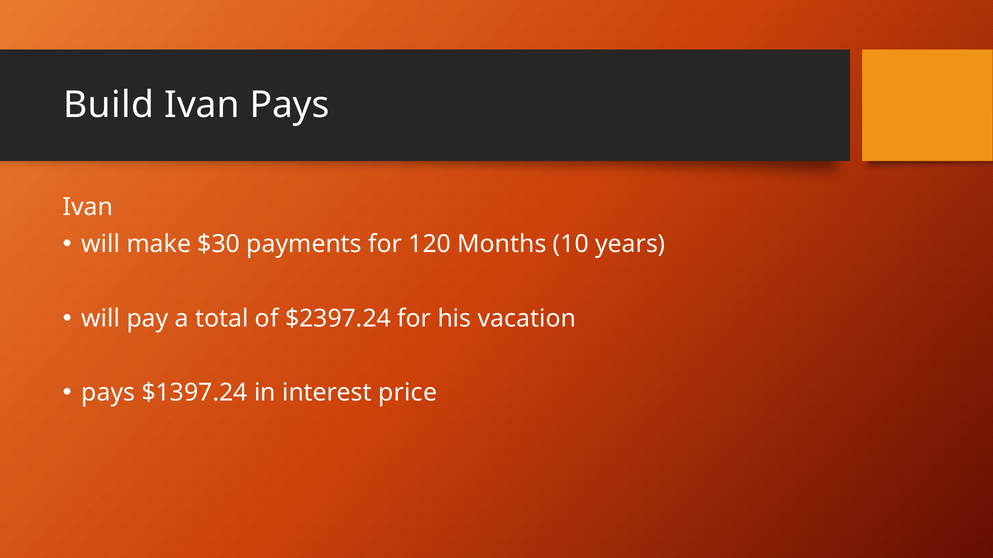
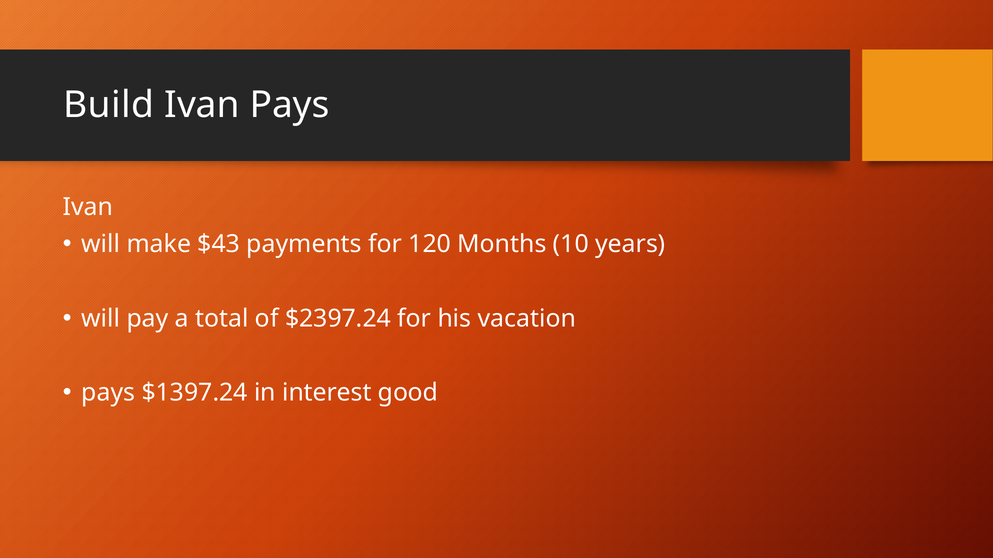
$30: $30 -> $43
price: price -> good
